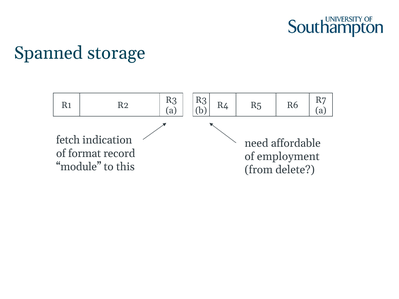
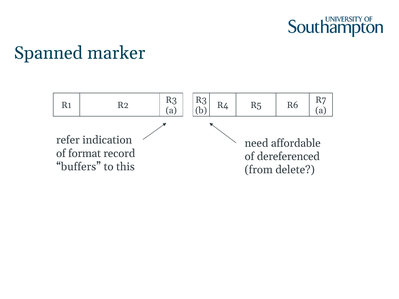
storage: storage -> marker
fetch: fetch -> refer
employment: employment -> dereferenced
module: module -> buffers
